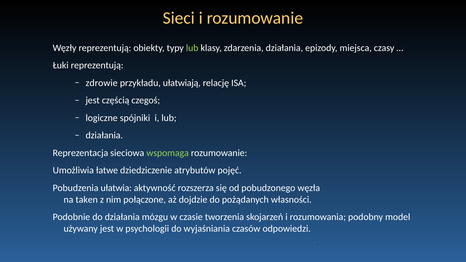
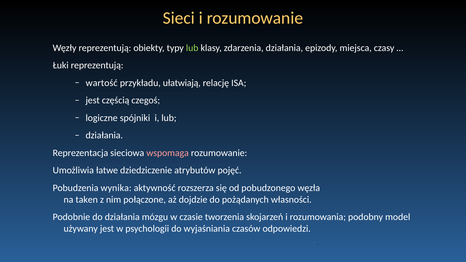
zdrowie: zdrowie -> wartość
wspomaga colour: light green -> pink
ułatwia: ułatwia -> wynika
